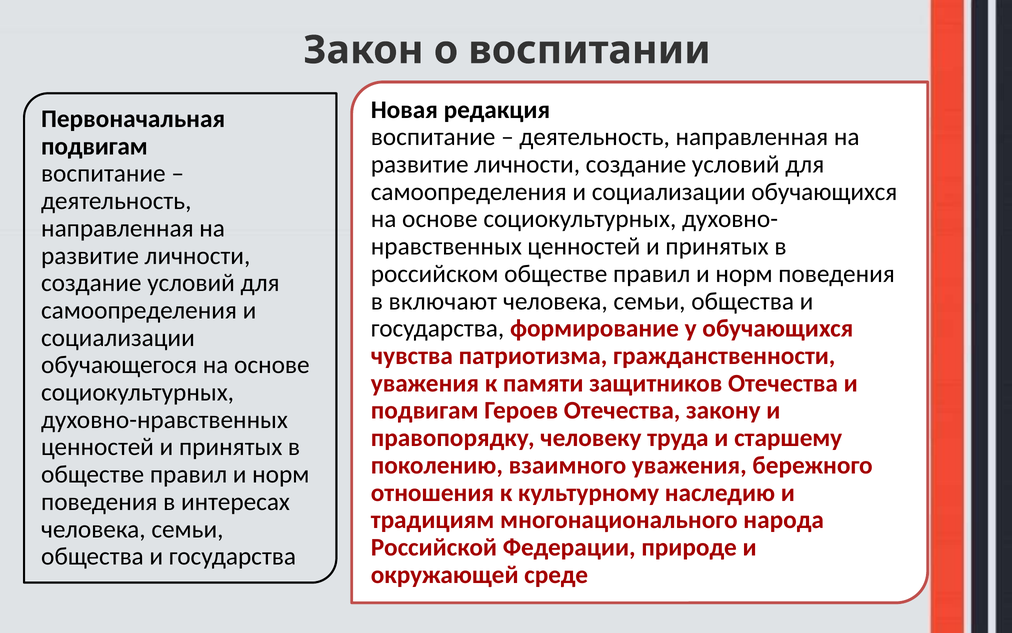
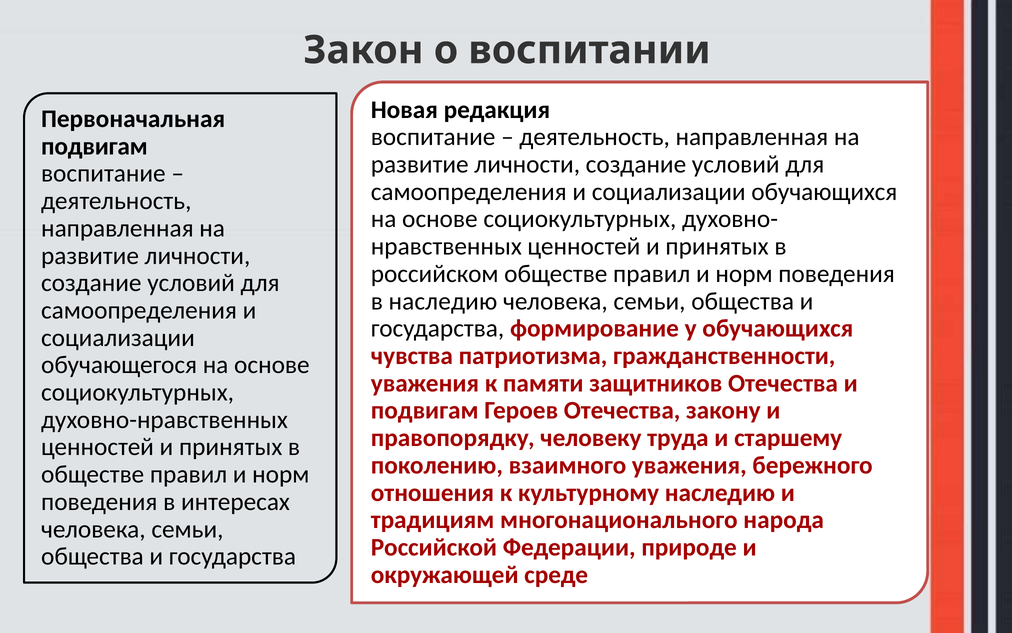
в включают: включают -> наследию
